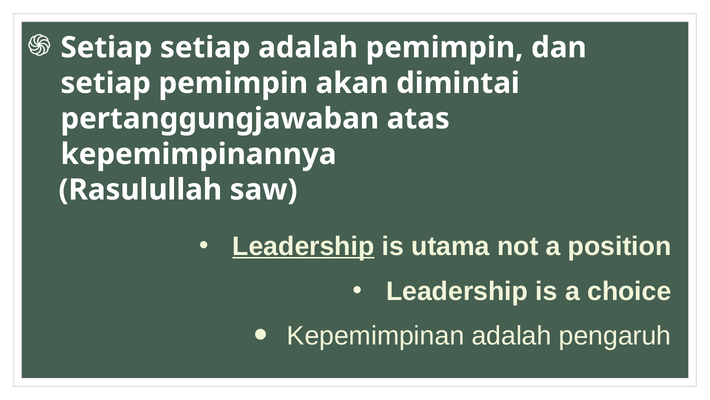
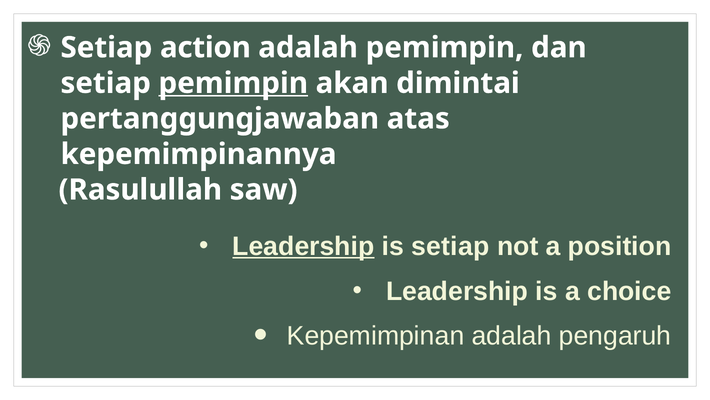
Setiap setiap: setiap -> action
pemimpin at (233, 83) underline: none -> present
is utama: utama -> setiap
